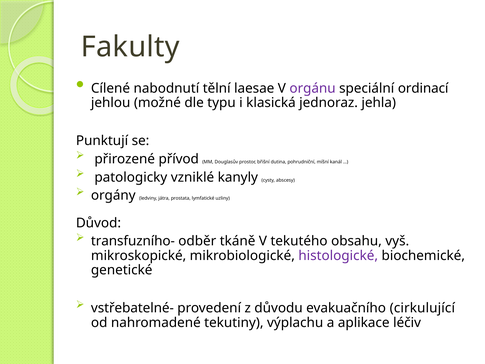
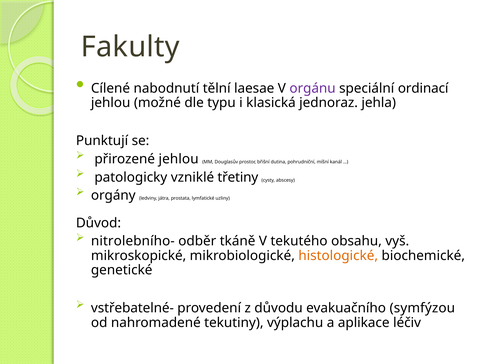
přirozené přívod: přívod -> jehlou
kanyly: kanyly -> třetiny
transfuzního-: transfuzního- -> nitrolebního-
histologické colour: purple -> orange
cirkulující: cirkulující -> symfýzou
